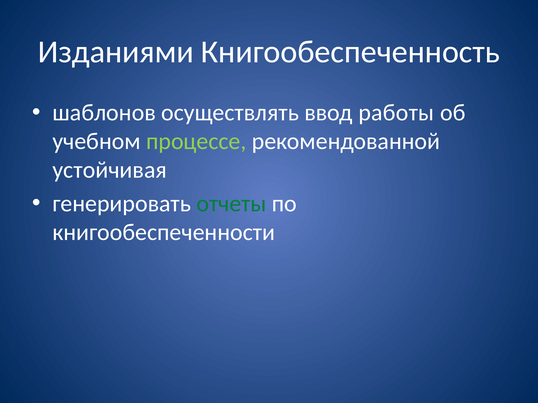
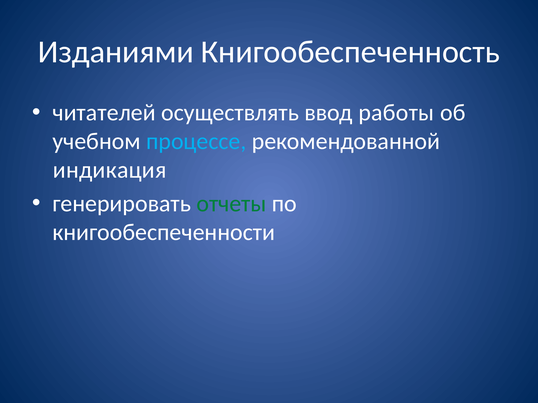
шаблонов: шаблонов -> читателей
процессе colour: light green -> light blue
устойчивая: устойчивая -> индикация
